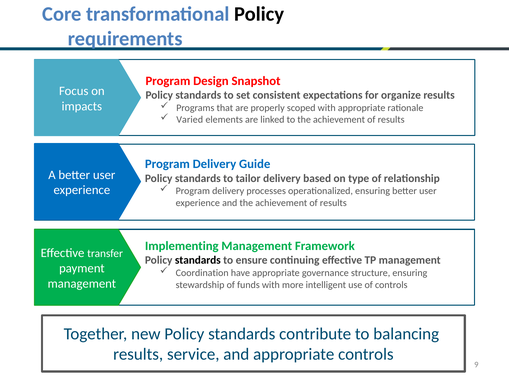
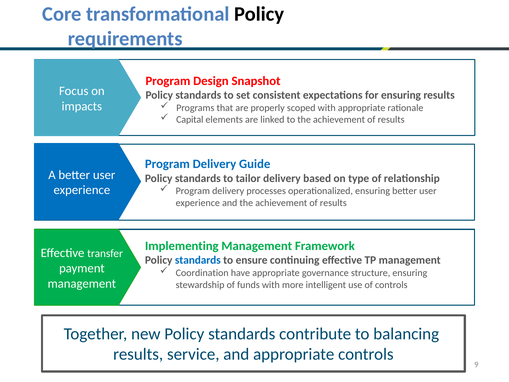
for organize: organize -> ensuring
Varied: Varied -> Capital
standards at (198, 260) colour: black -> blue
